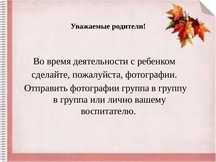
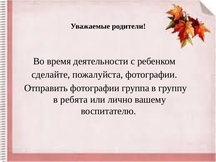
в группа: группа -> ребята
